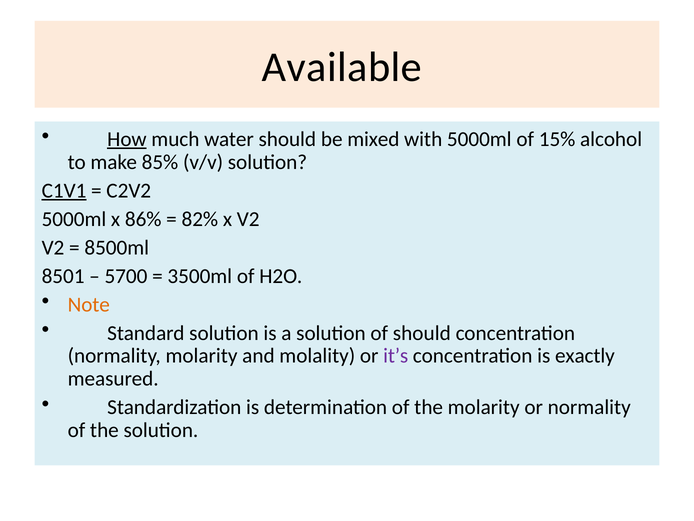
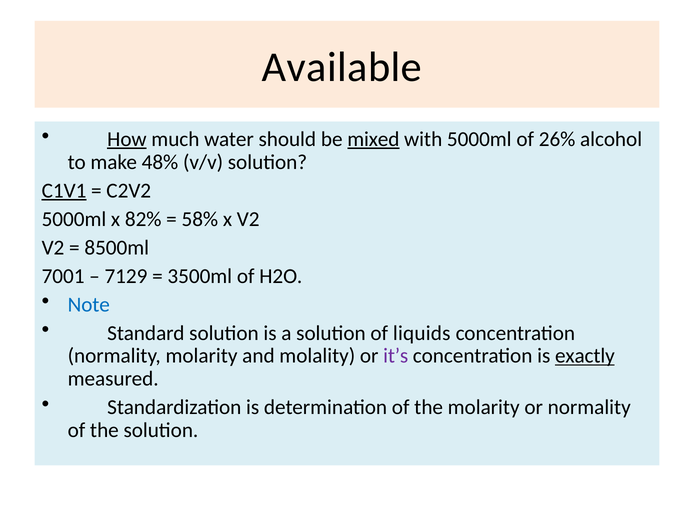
mixed underline: none -> present
15%: 15% -> 26%
85%: 85% -> 48%
86%: 86% -> 82%
82%: 82% -> 58%
8501: 8501 -> 7001
5700: 5700 -> 7129
Note colour: orange -> blue
of should: should -> liquids
exactly underline: none -> present
